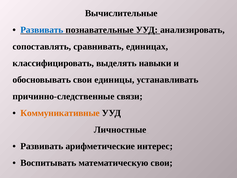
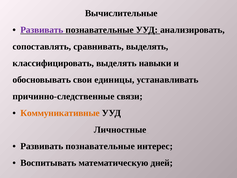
Развивать at (42, 30) colour: blue -> purple
сравнивать единицах: единицах -> выделять
арифметические at (100, 146): арифметические -> познавательные
математическую свои: свои -> дней
